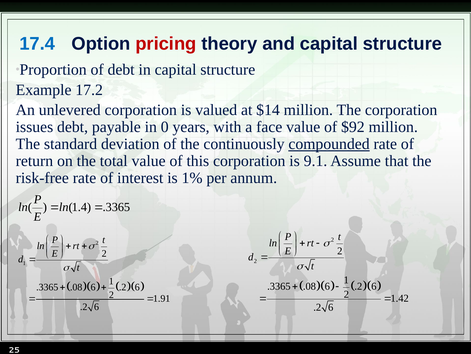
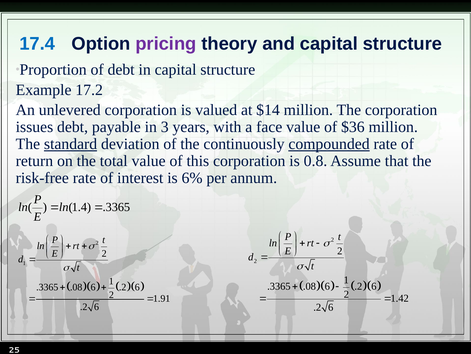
pricing colour: red -> purple
0: 0 -> 3
$92: $92 -> $36
standard underline: none -> present
9.1: 9.1 -> 0.8
1%: 1% -> 6%
